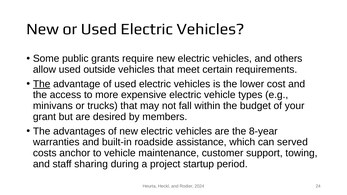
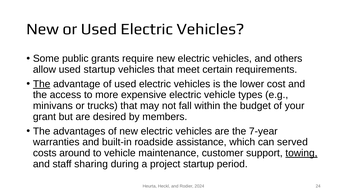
used outside: outside -> startup
8-year: 8-year -> 7-year
anchor: anchor -> around
towing underline: none -> present
